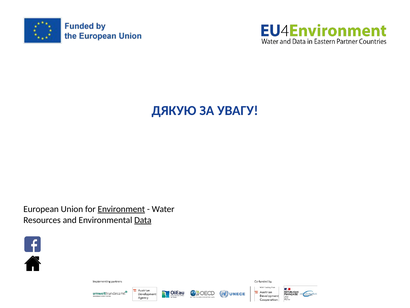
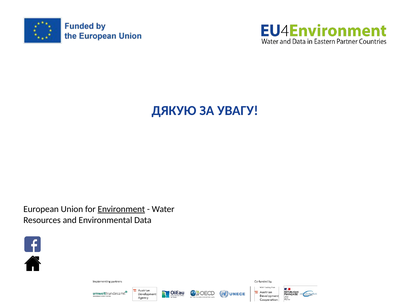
Data underline: present -> none
